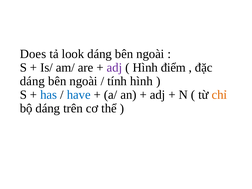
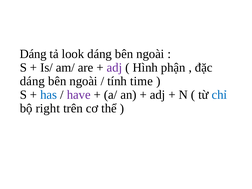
Does at (33, 54): Does -> Dáng
điểm: điểm -> phận
tính hình: hình -> time
have colour: blue -> purple
chỉ colour: orange -> blue
bộ dáng: dáng -> right
